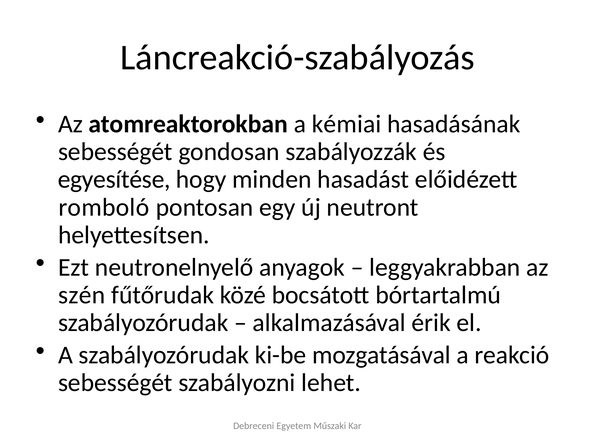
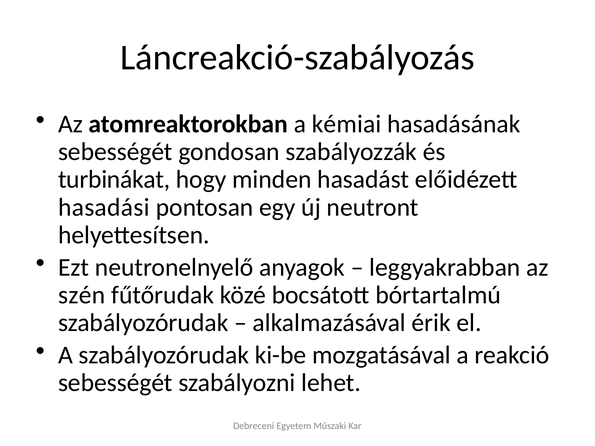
egyesítése: egyesítése -> turbinákat
romboló: romboló -> hasadási
